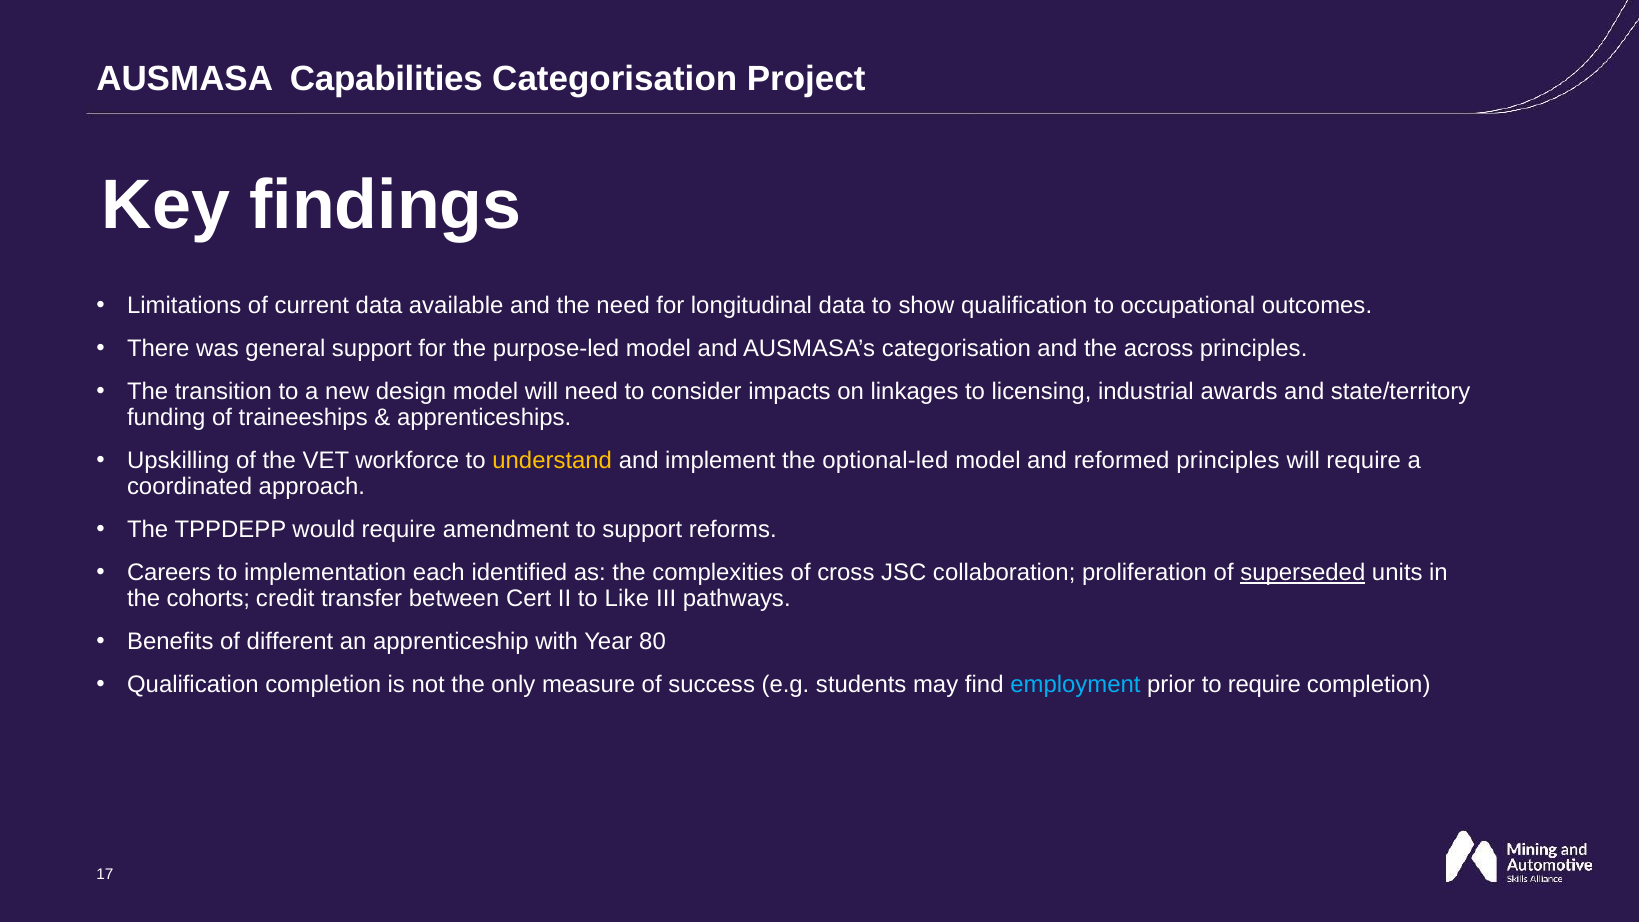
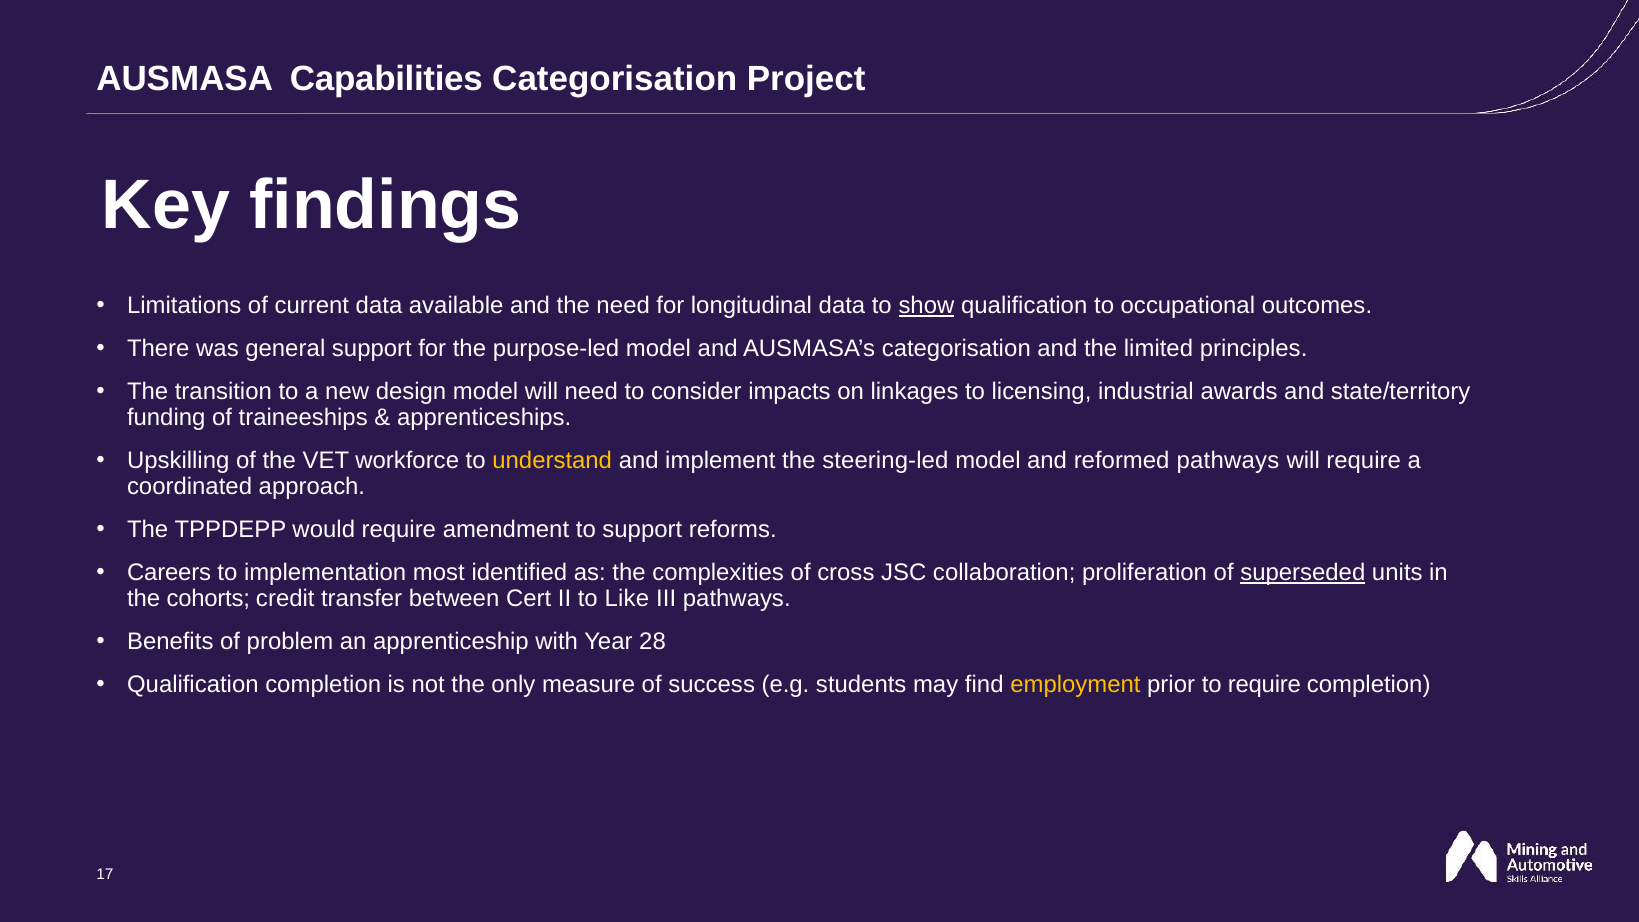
show underline: none -> present
across: across -> limited
optional-led: optional-led -> steering-led
reformed principles: principles -> pathways
each: each -> most
different: different -> problem
80: 80 -> 28
employment colour: light blue -> yellow
